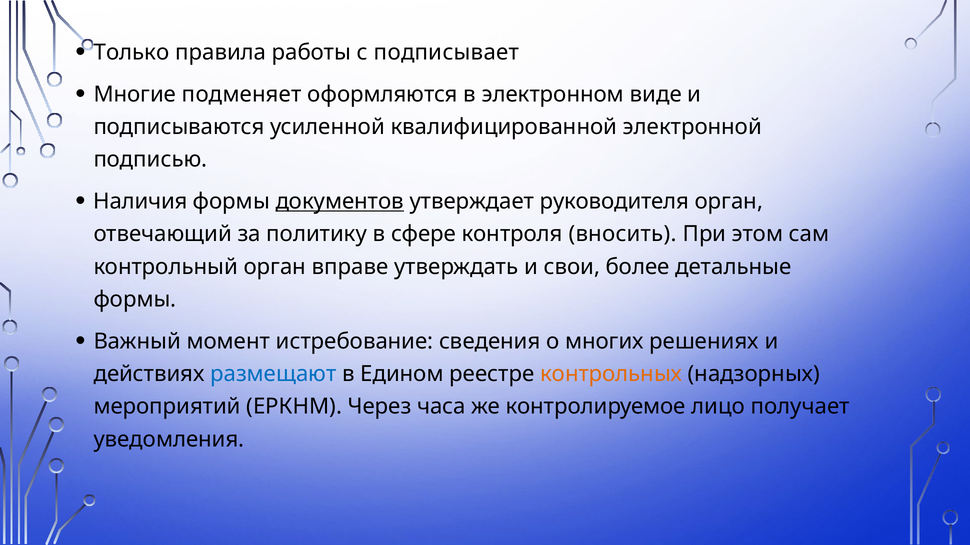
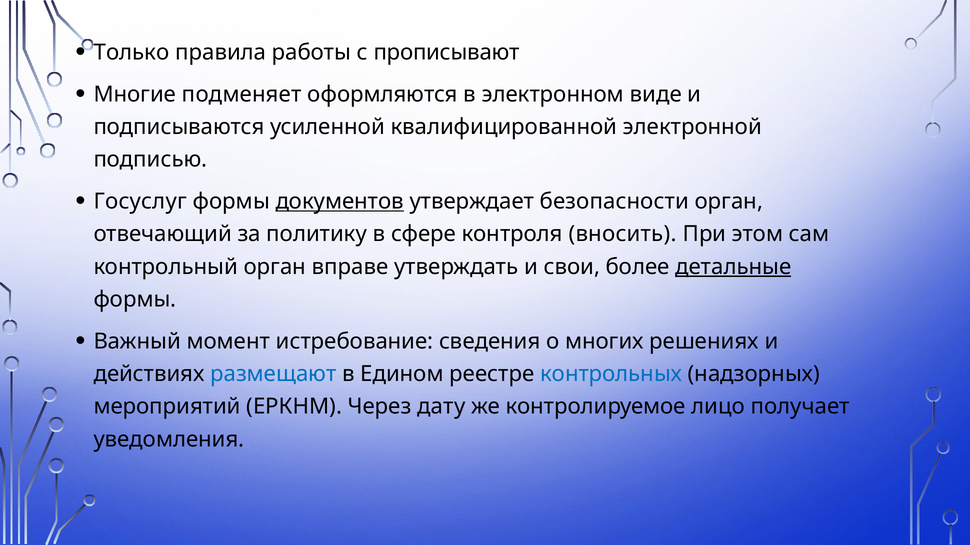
подписывает: подписывает -> прописывают
Наличия: Наличия -> Госуслуг
руководителя: руководителя -> безопасности
детальные underline: none -> present
контрольных colour: orange -> blue
часа: часа -> дату
